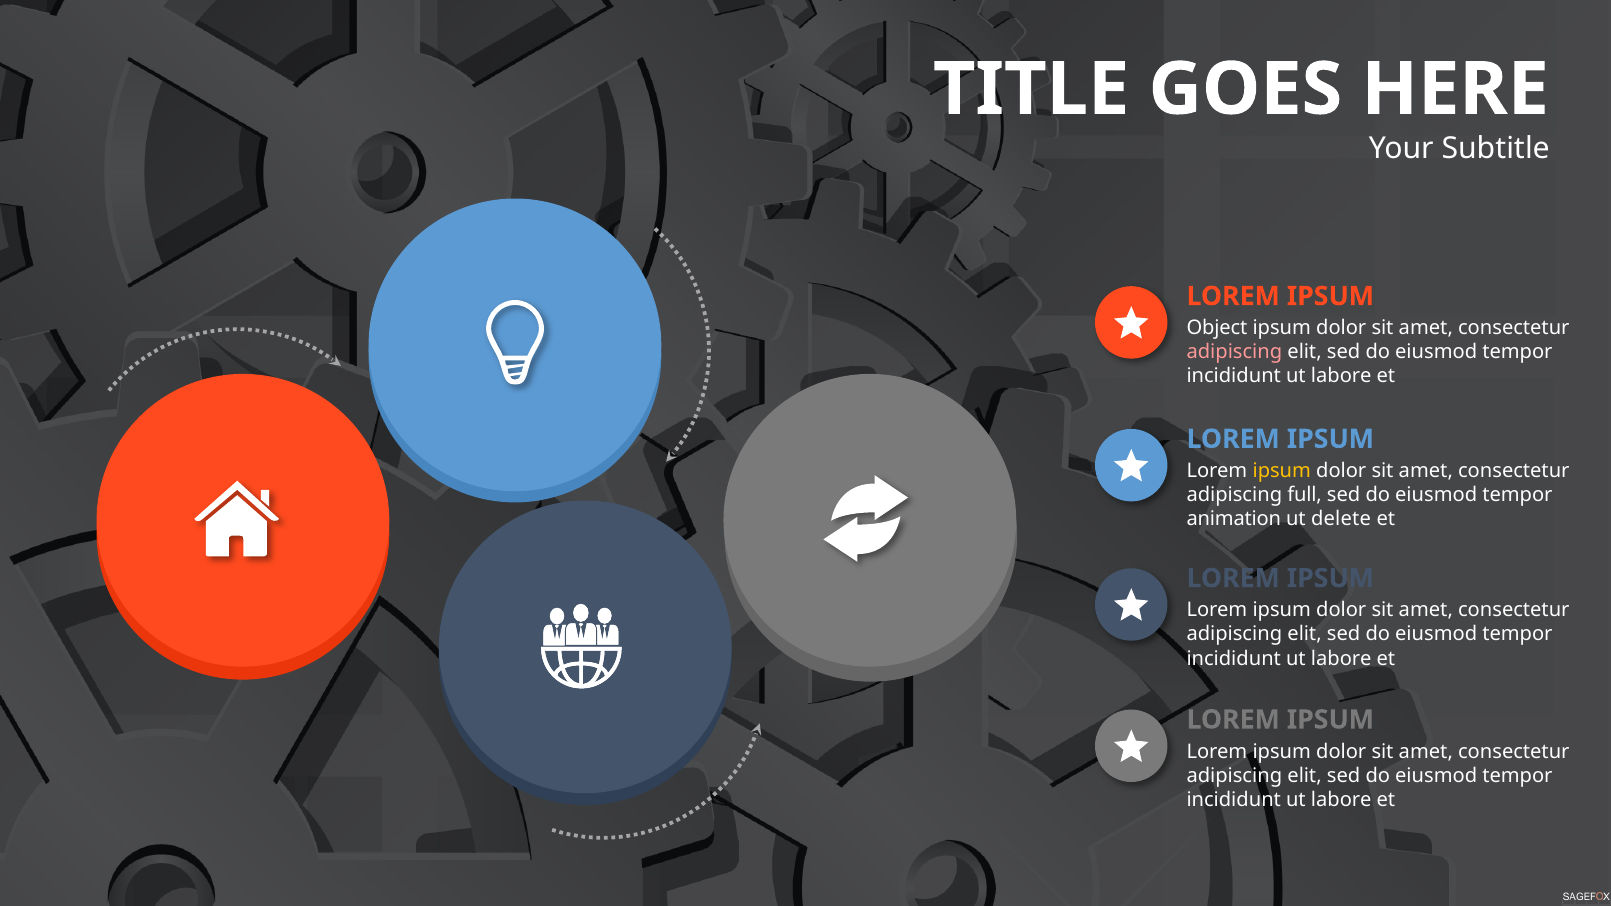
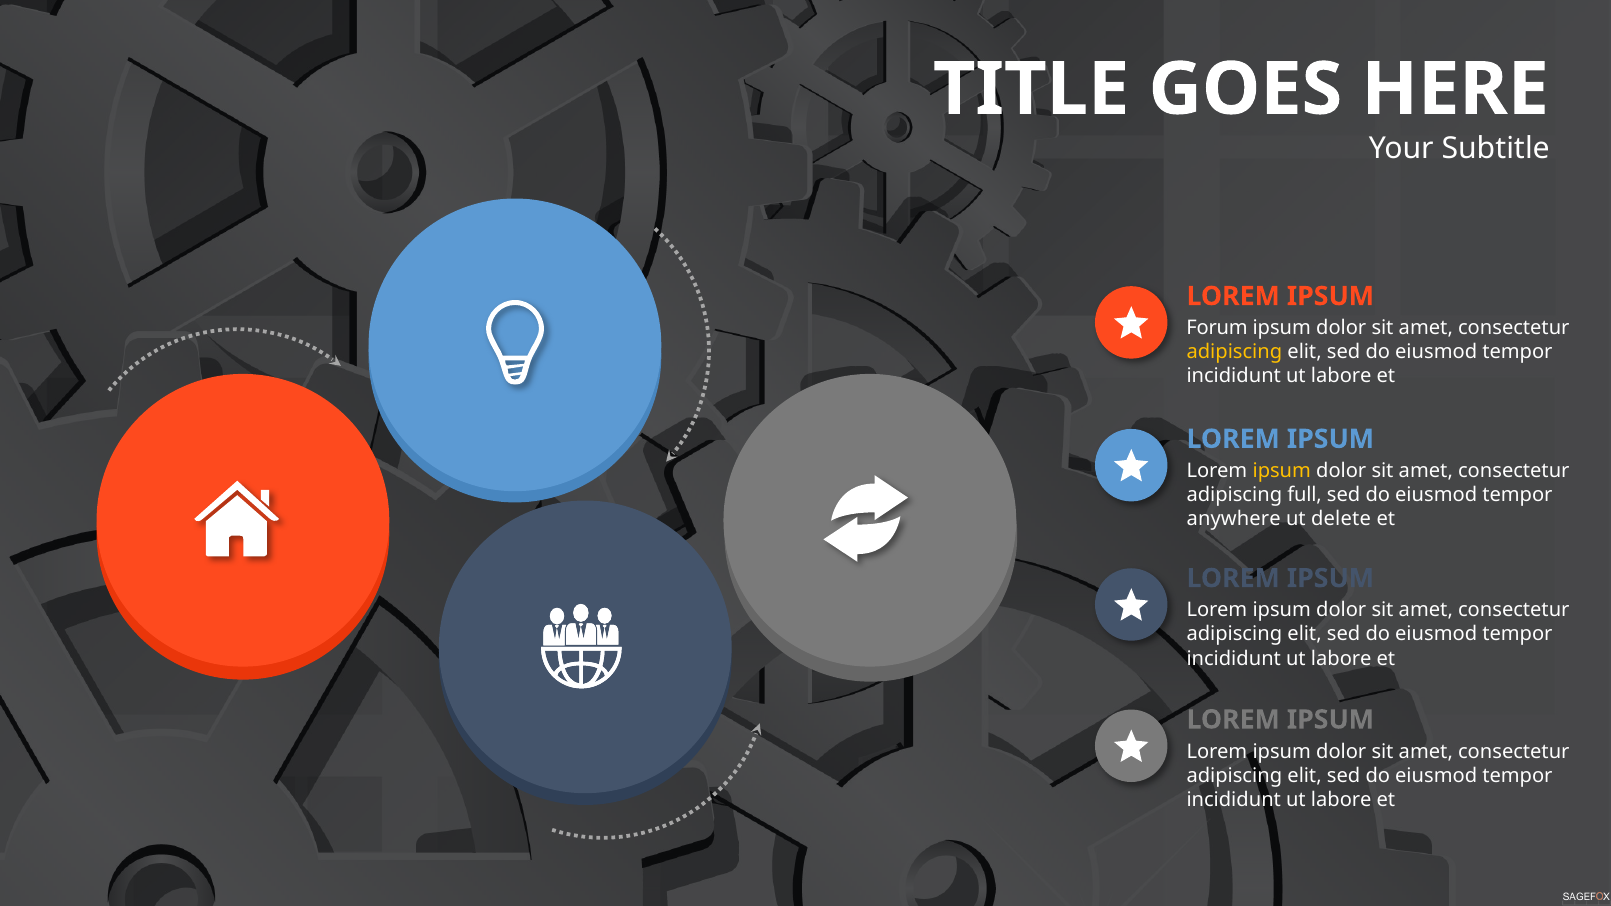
Object: Object -> Forum
adipiscing at (1234, 352) colour: pink -> yellow
animation: animation -> anywhere
